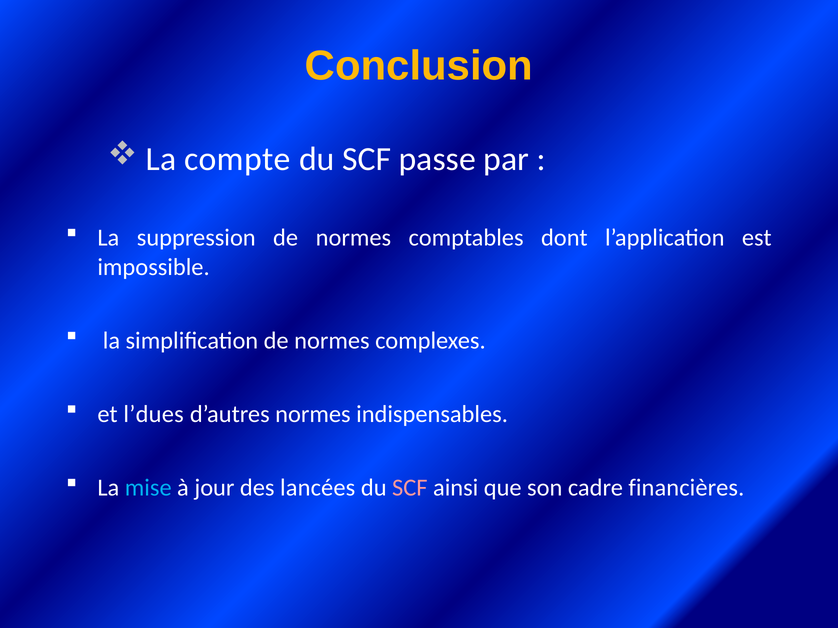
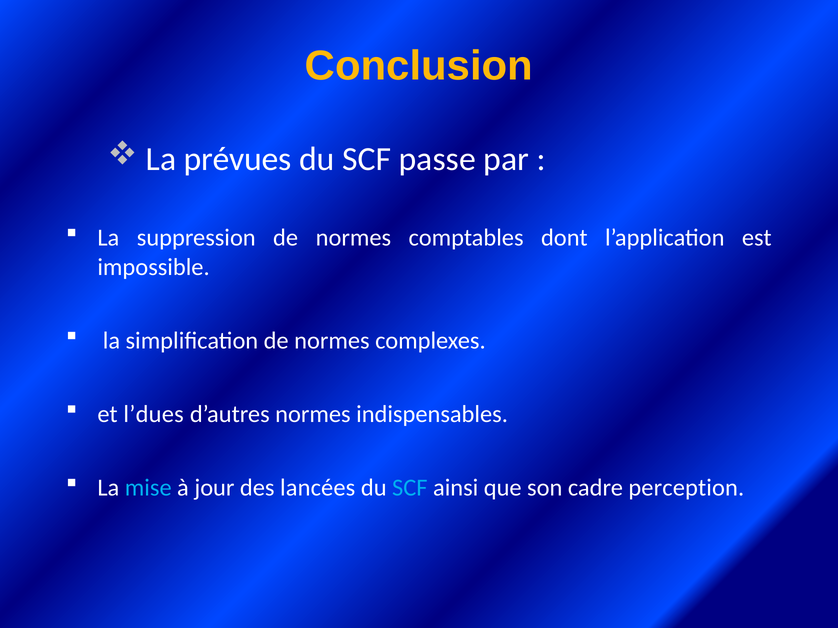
compte: compte -> prévues
SCF at (410, 488) colour: pink -> light blue
financières: financières -> perception
